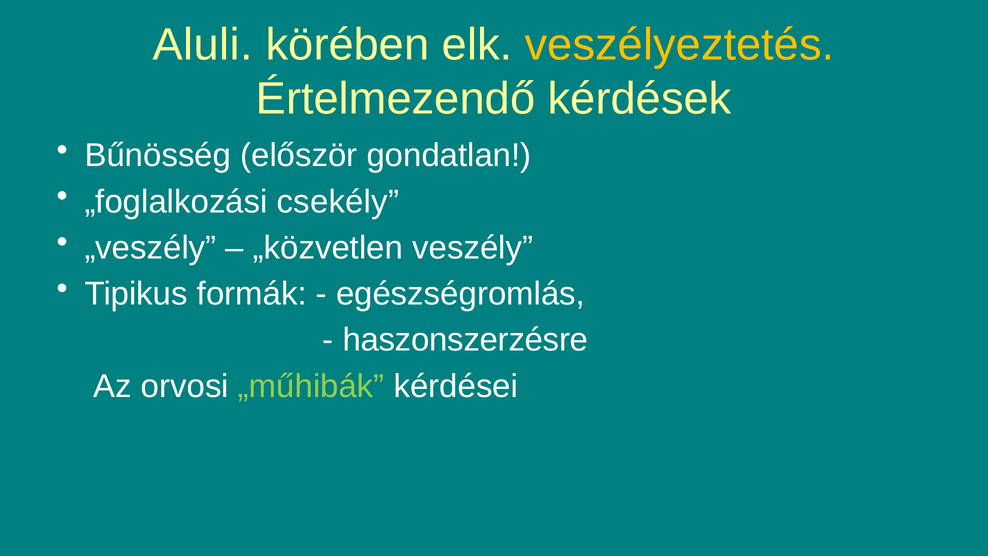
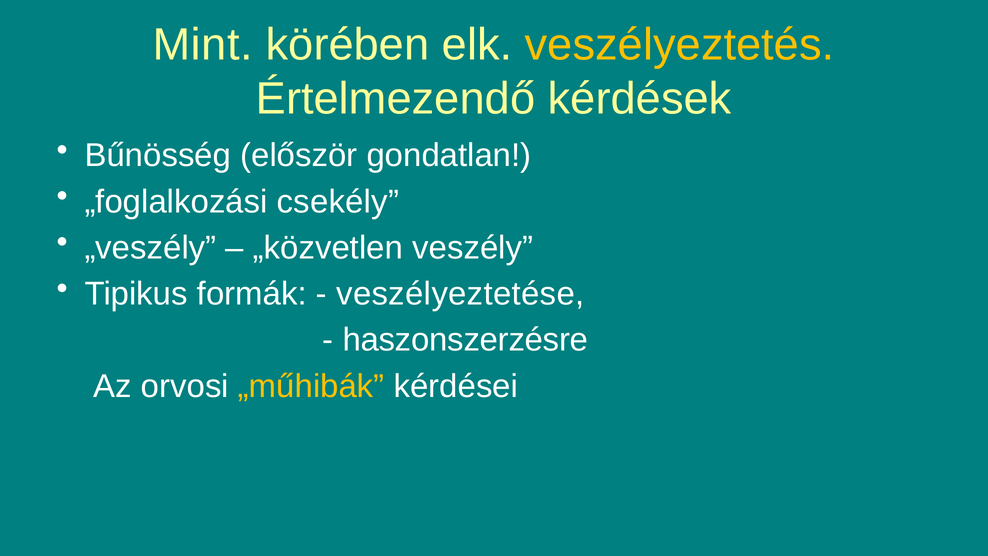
Aluli: Aluli -> Mint
egészségromlás: egészségromlás -> veszélyeztetése
„műhibák colour: light green -> yellow
